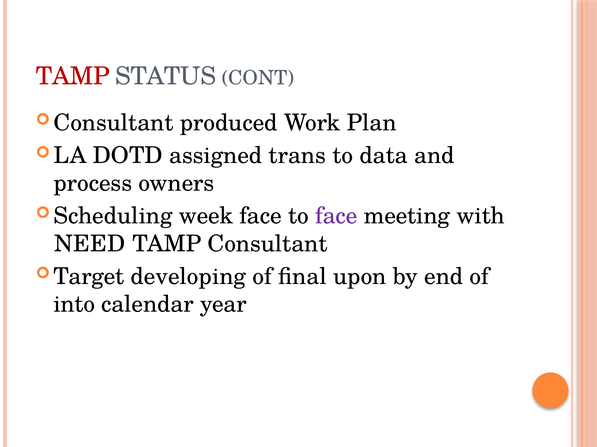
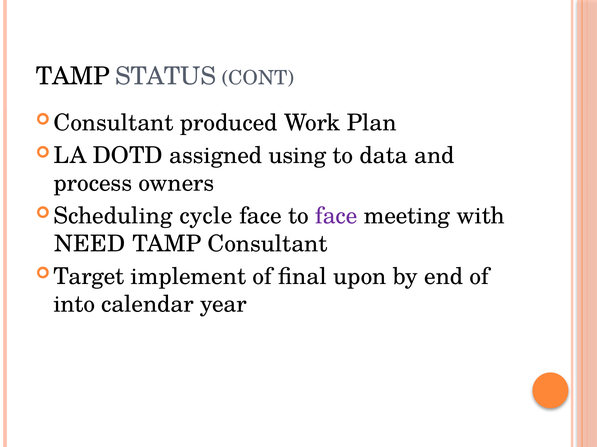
TAMP at (73, 76) colour: red -> black
trans: trans -> using
week: week -> cycle
developing: developing -> implement
